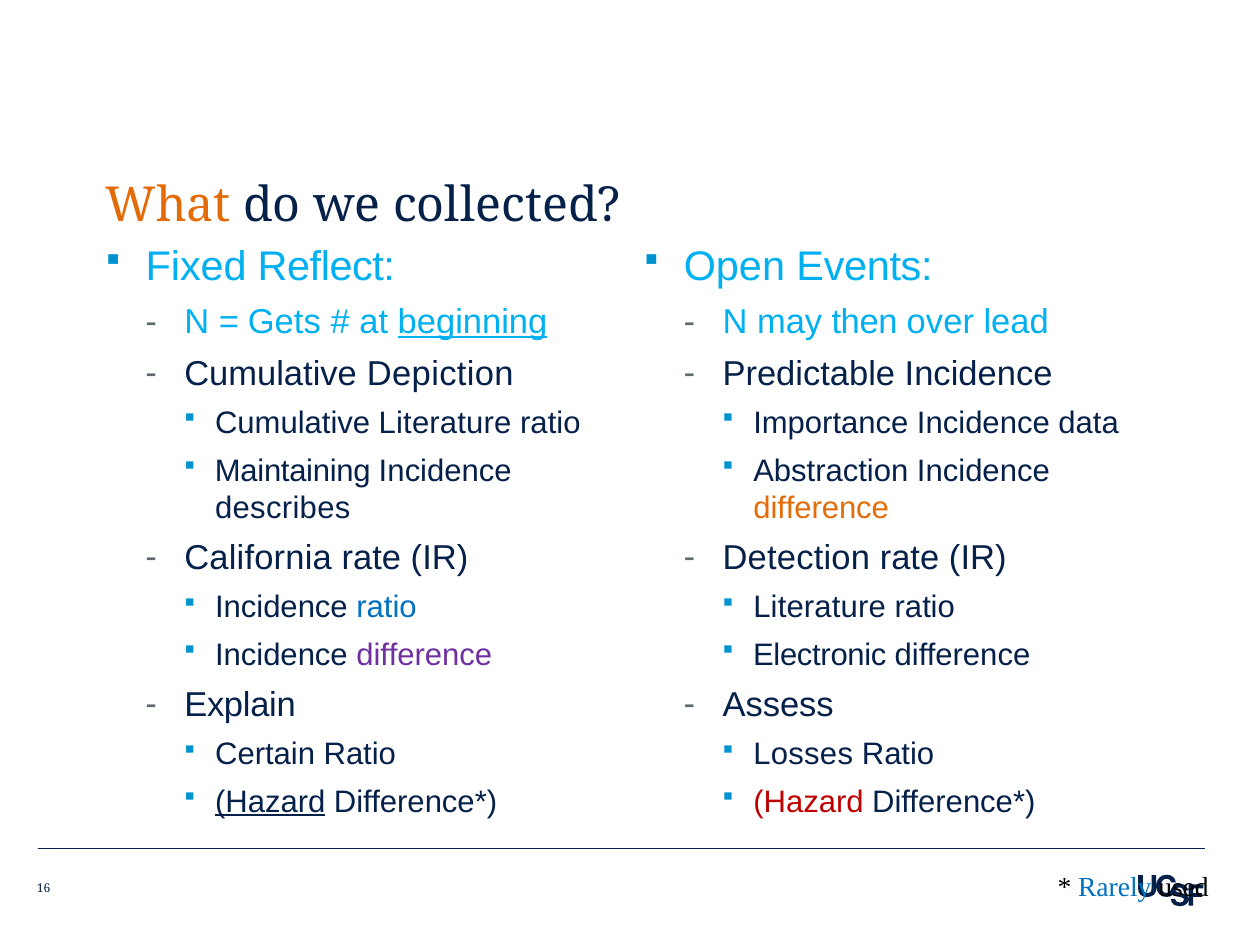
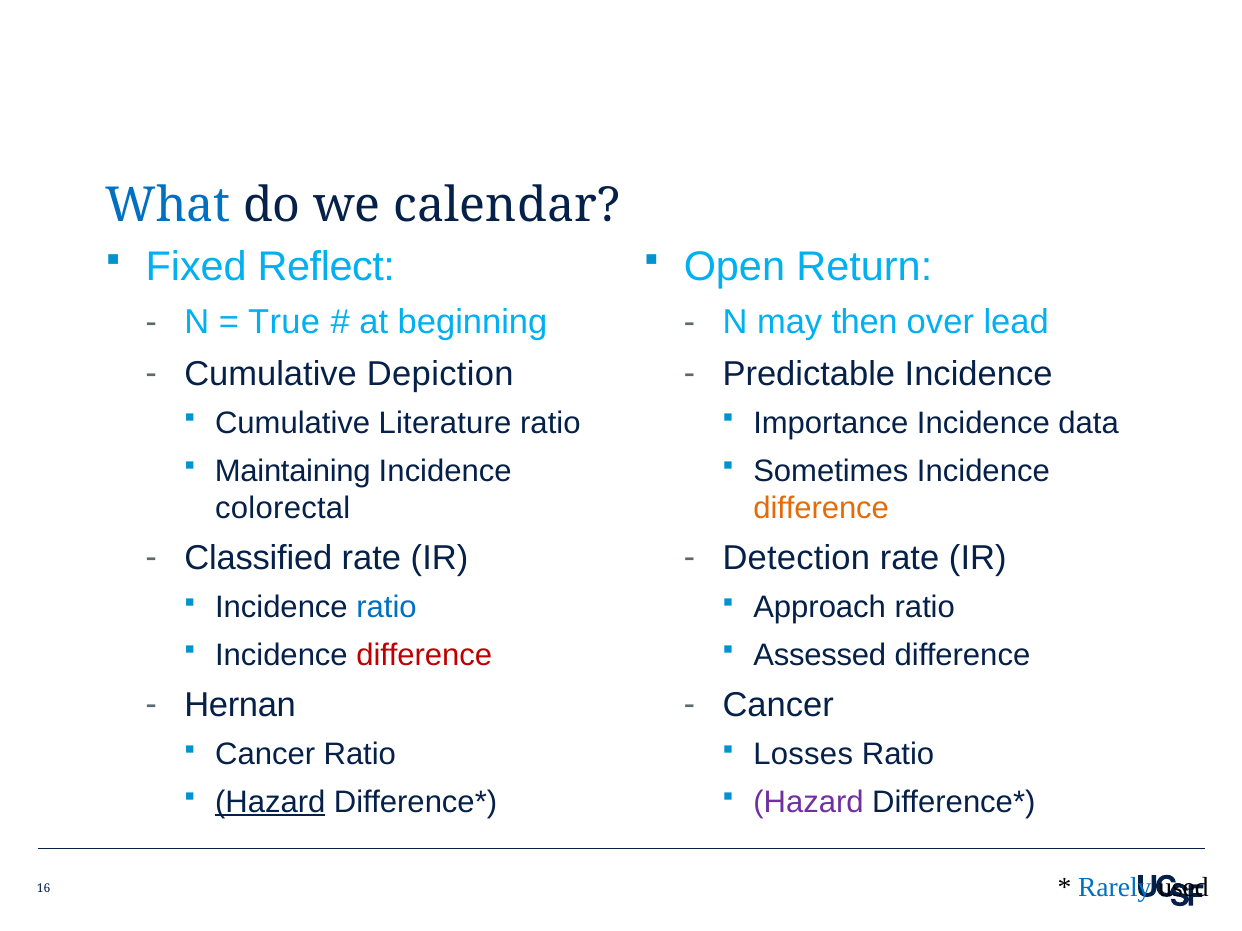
What colour: orange -> blue
collected: collected -> calendar
Events: Events -> Return
Gets: Gets -> True
beginning underline: present -> none
Abstraction: Abstraction -> Sometimes
describes: describes -> colorectal
California: California -> Classified
Literature at (820, 608): Literature -> Approach
difference at (424, 655) colour: purple -> red
Electronic: Electronic -> Assessed
Explain: Explain -> Hernan
Assess at (778, 705): Assess -> Cancer
Certain at (265, 755): Certain -> Cancer
Hazard at (808, 802) colour: red -> purple
